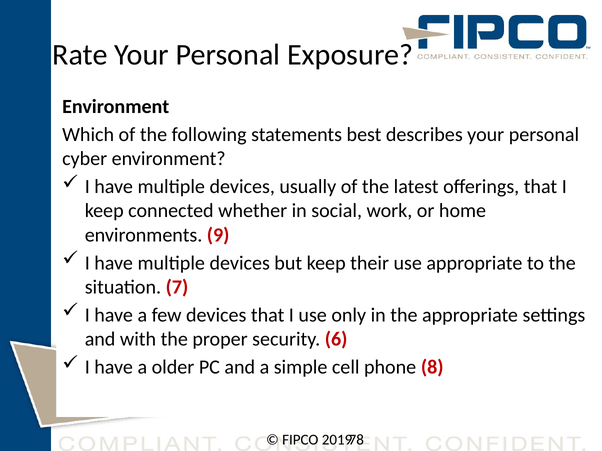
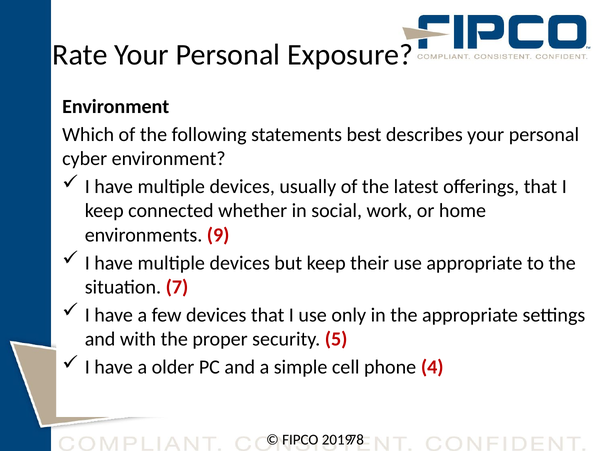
6: 6 -> 5
8: 8 -> 4
